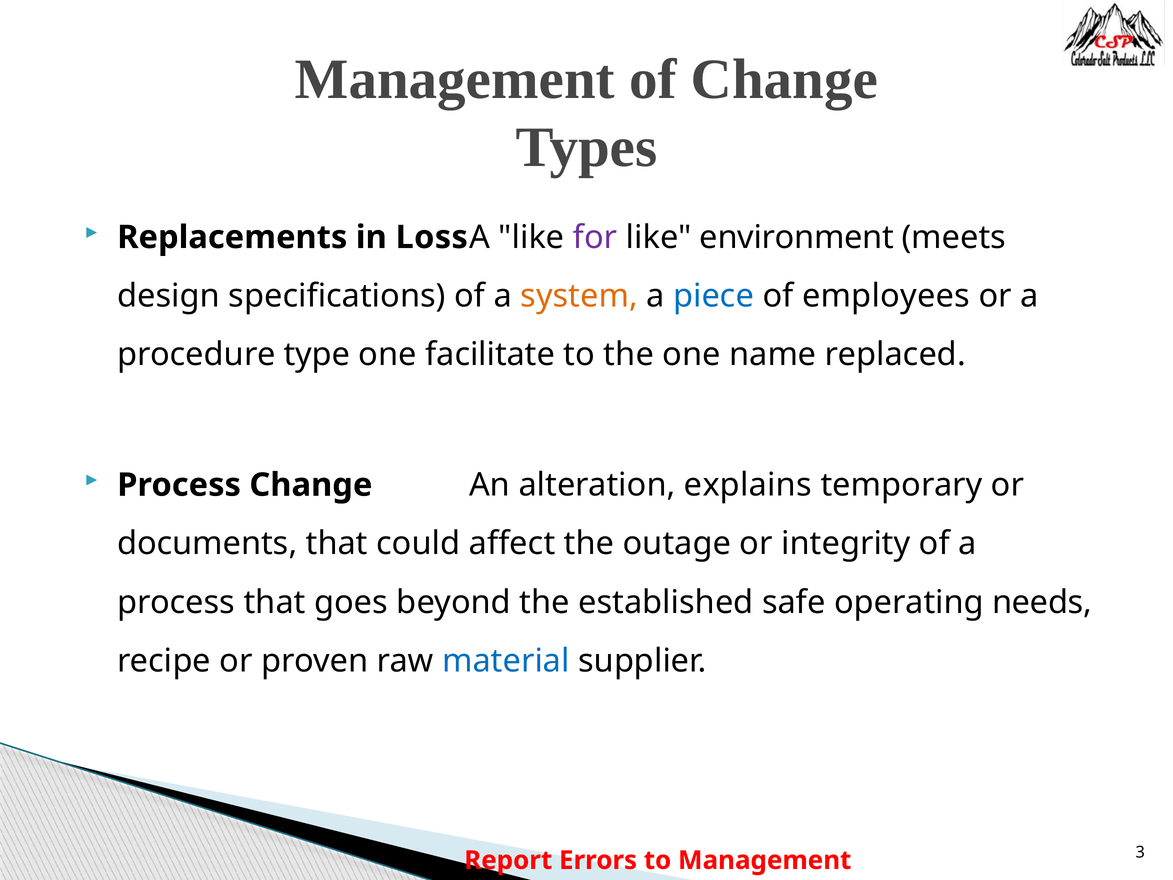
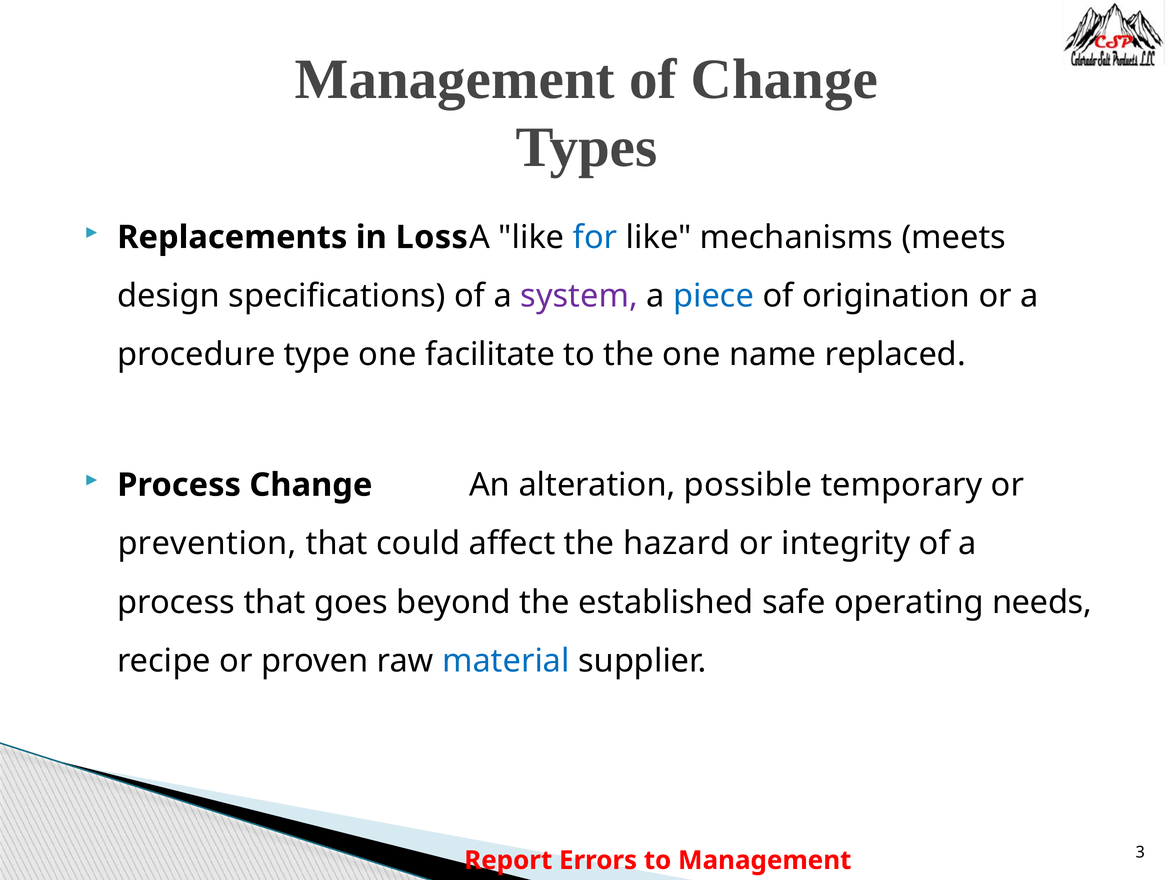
for colour: purple -> blue
environment: environment -> mechanisms
system colour: orange -> purple
employees: employees -> origination
explains: explains -> possible
documents: documents -> prevention
outage: outage -> hazard
